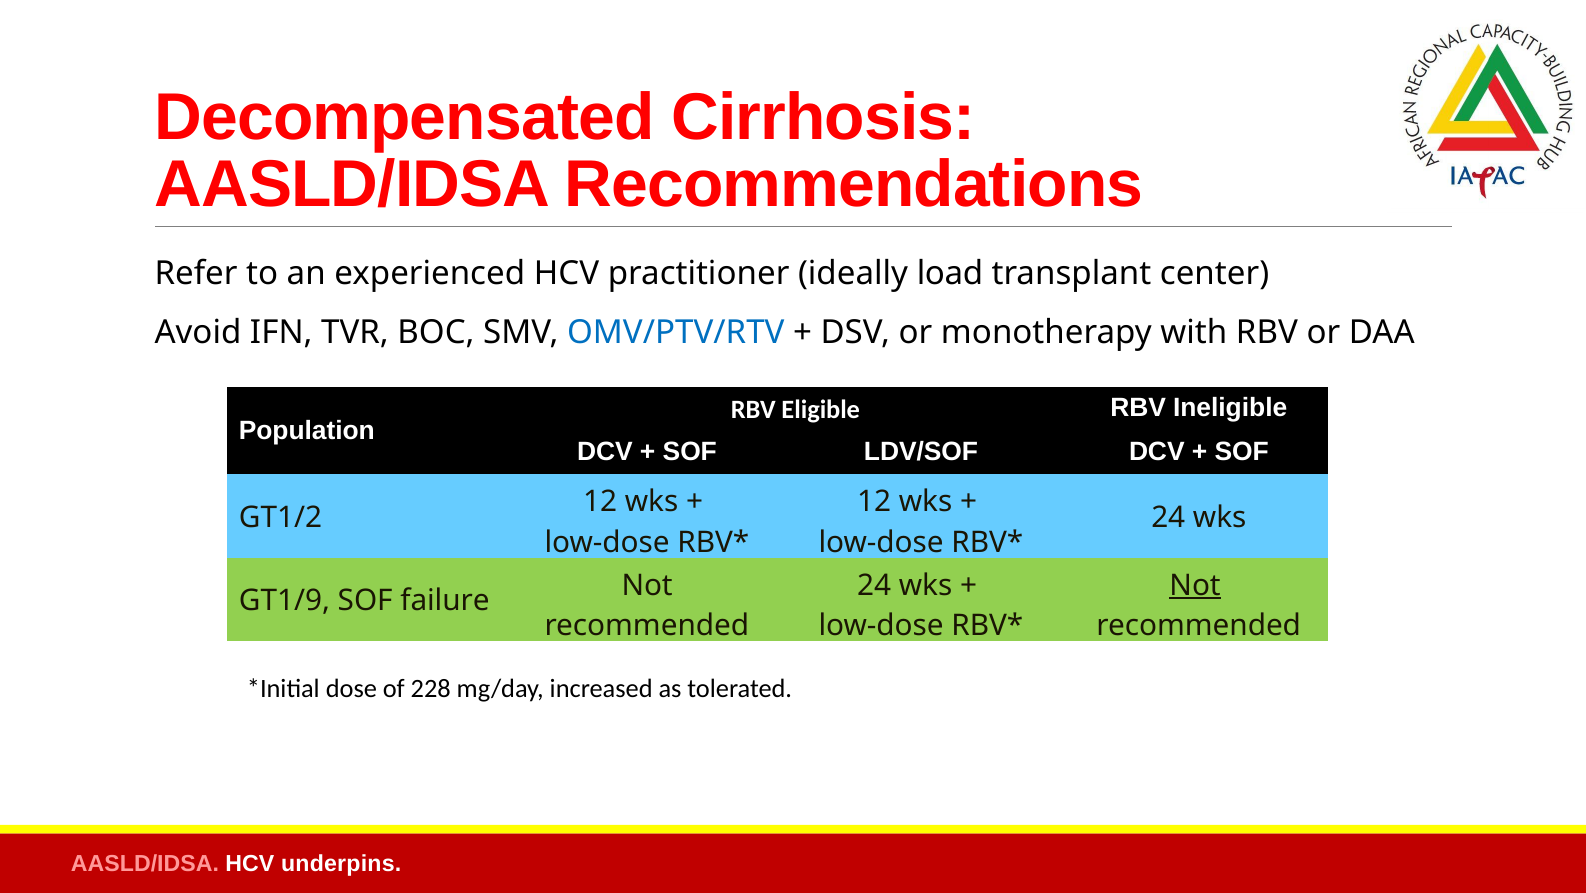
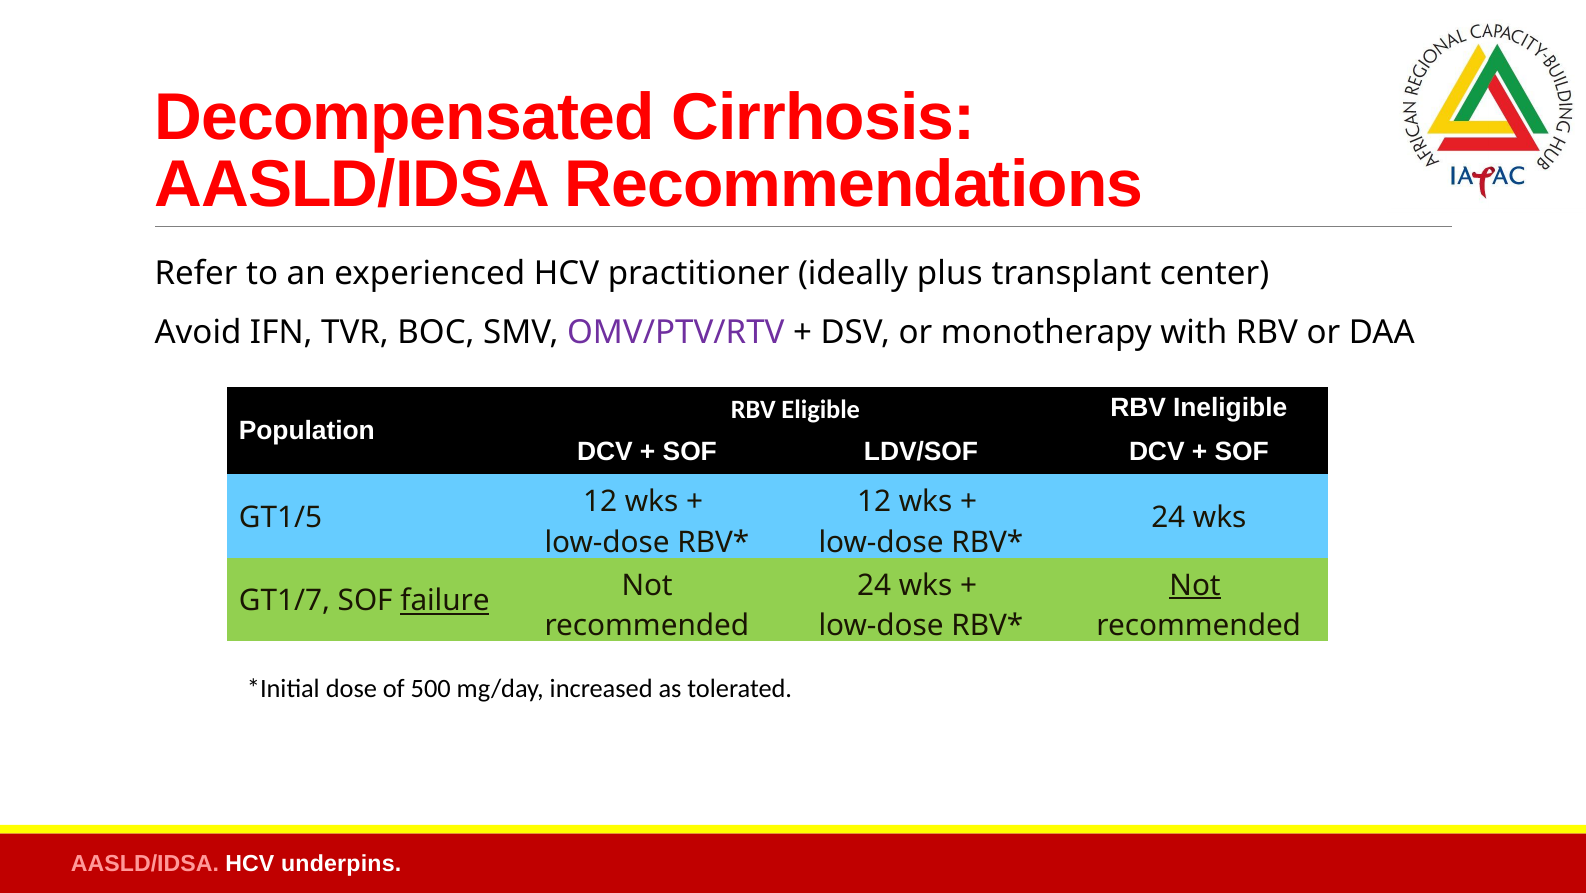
load: load -> plus
OMV/PTV/RTV colour: blue -> purple
GT1/2: GT1/2 -> GT1/5
GT1/9: GT1/9 -> GT1/7
failure underline: none -> present
228: 228 -> 500
